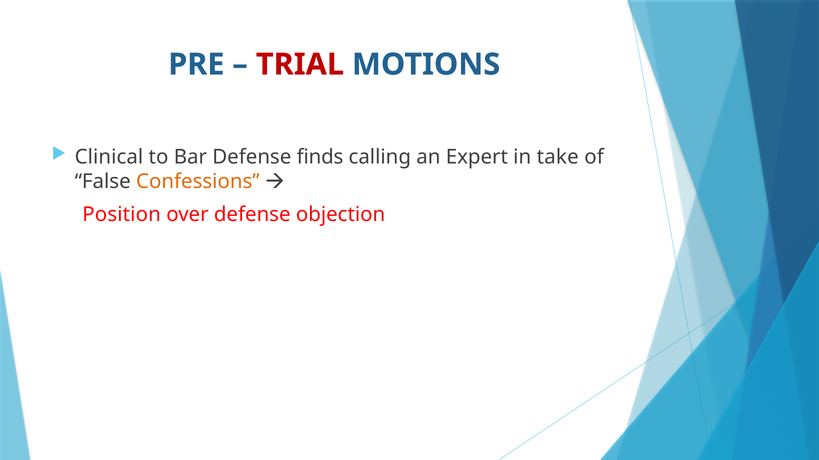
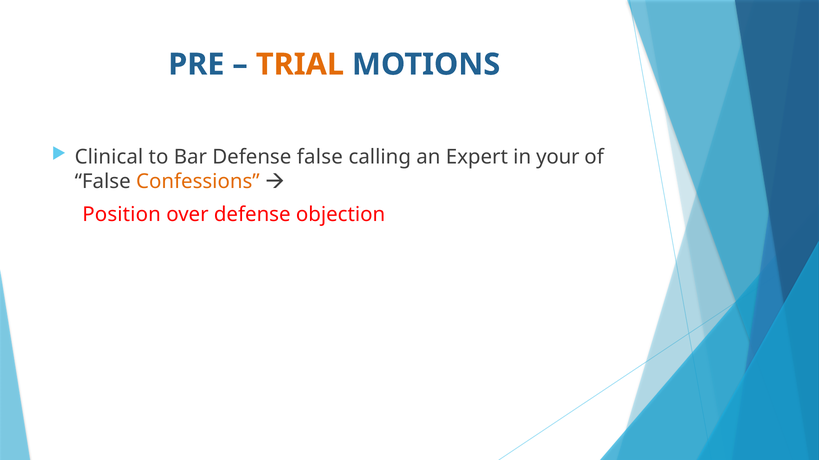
TRIAL colour: red -> orange
Defense finds: finds -> false
take: take -> your
